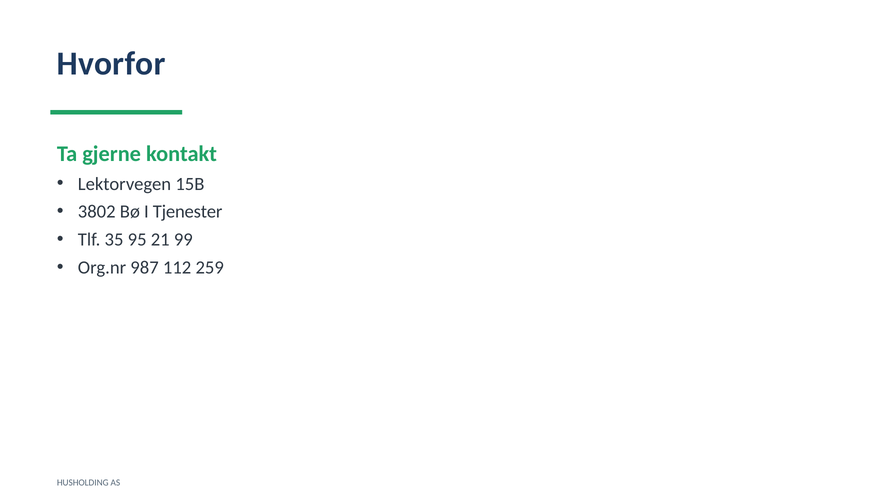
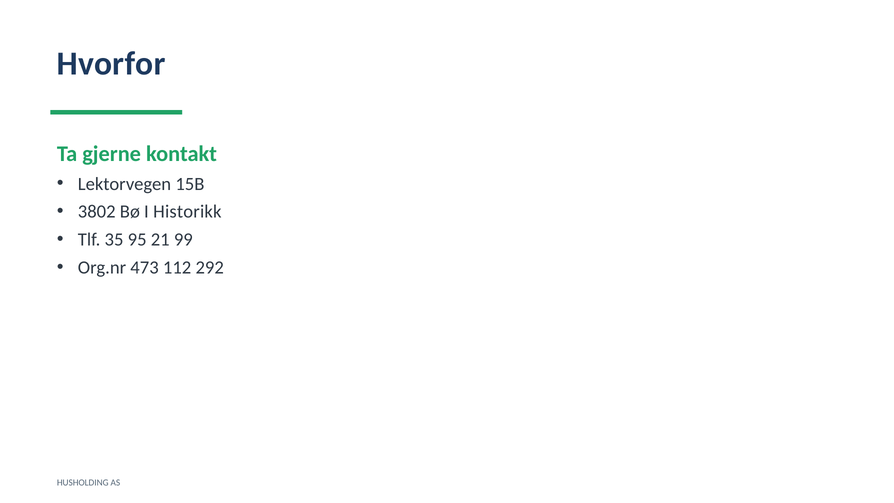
Tjenester: Tjenester -> Historikk
987: 987 -> 473
259: 259 -> 292
